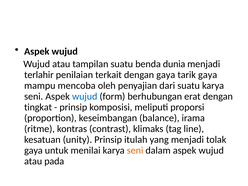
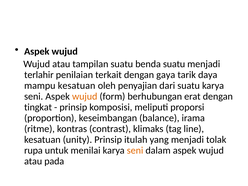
benda dunia: dunia -> suatu
tarik gaya: gaya -> daya
mampu mencoba: mencoba -> kesatuan
wujud at (85, 96) colour: blue -> orange
gaya at (33, 150): gaya -> rupa
